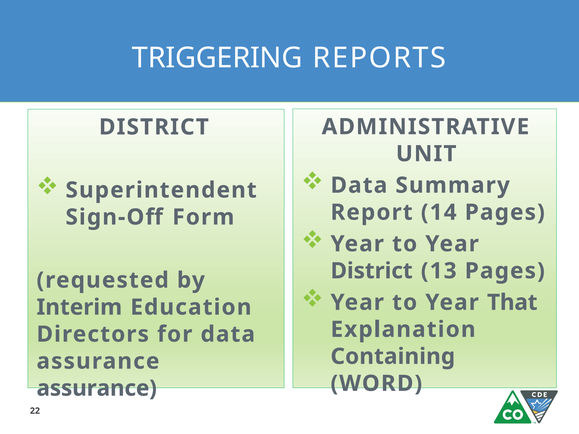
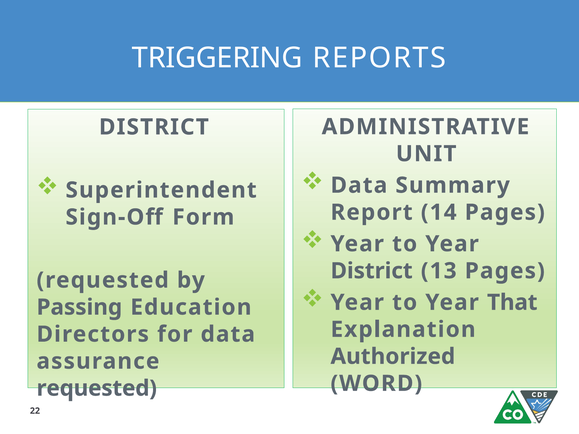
Interim: Interim -> Passing
Containing: Containing -> Authorized
assurance at (97, 388): assurance -> requested
